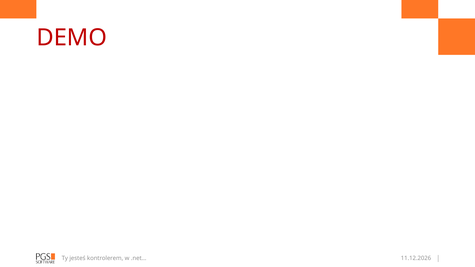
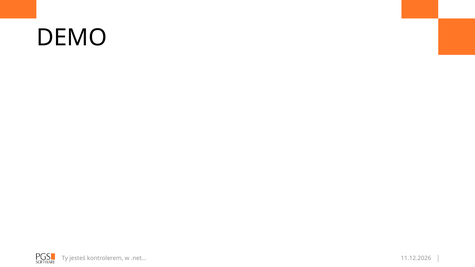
DEMO colour: red -> black
